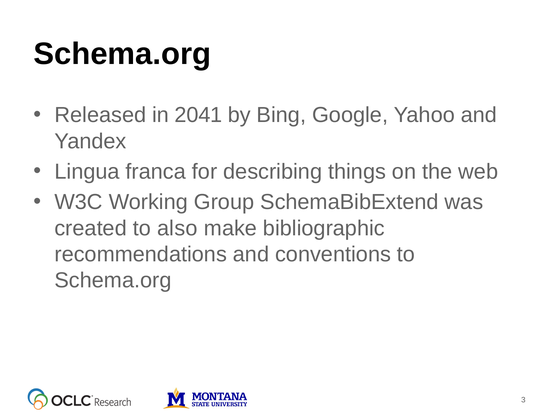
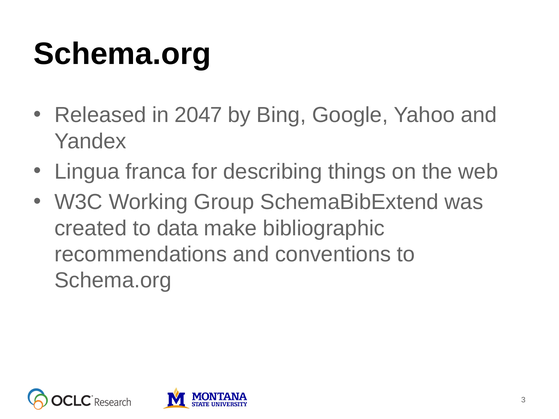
2041: 2041 -> 2047
also: also -> data
